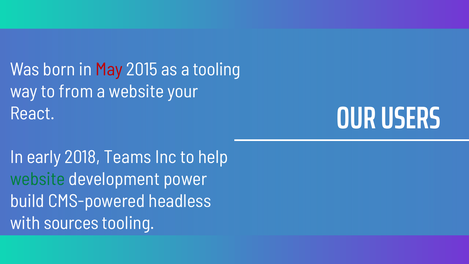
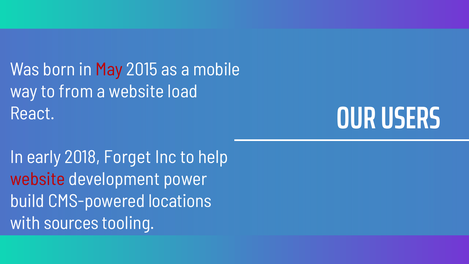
a tooling: tooling -> mobile
your: your -> load
Teams: Teams -> Forget
website at (38, 179) colour: green -> red
headless: headless -> locations
